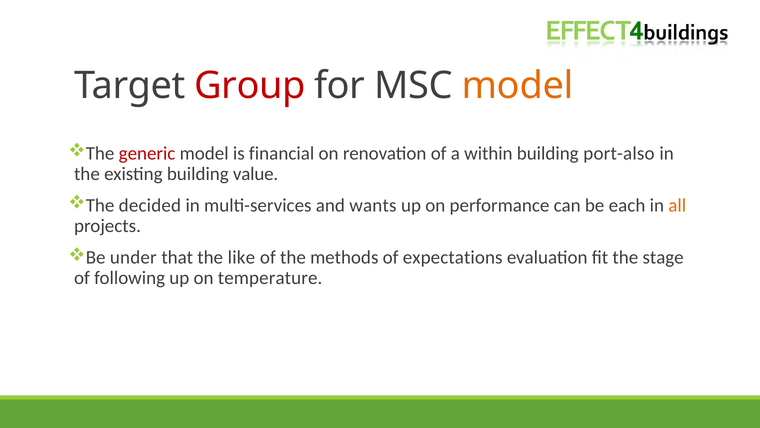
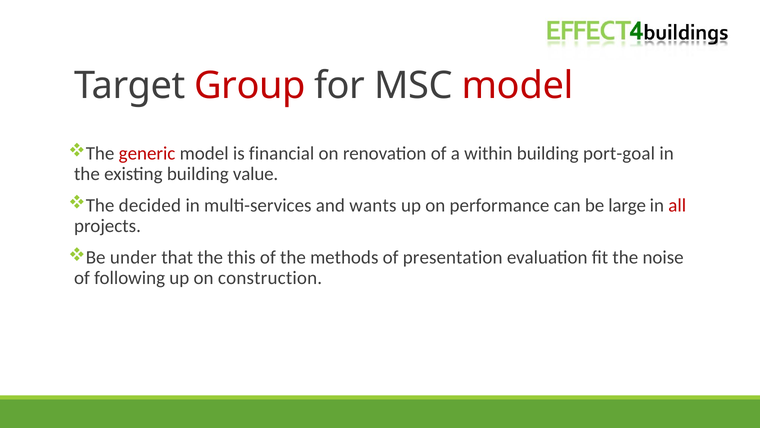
model at (518, 85) colour: orange -> red
port-also: port-also -> port-goal
each: each -> large
all colour: orange -> red
like: like -> this
expectations: expectations -> presentation
stage: stage -> noise
temperature: temperature -> construction
